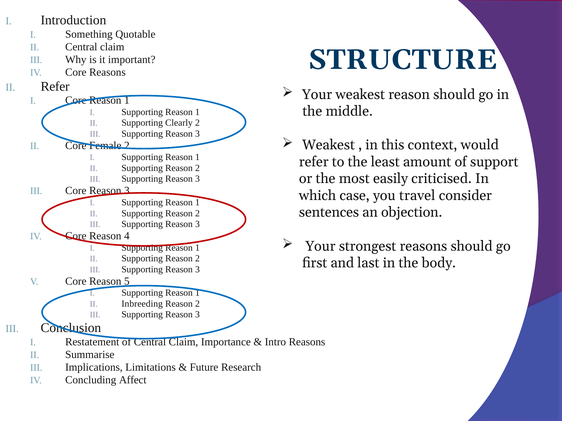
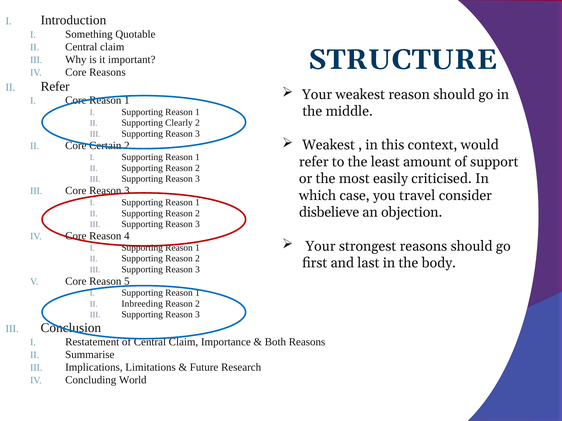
Female: Female -> Certain
sentences: sentences -> disbelieve
Intro: Intro -> Both
Affect: Affect -> World
